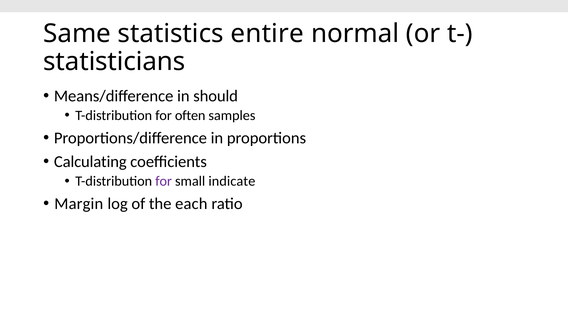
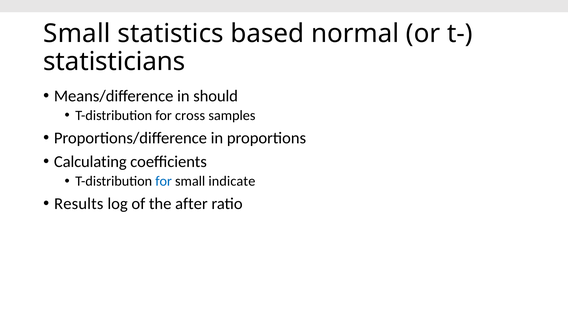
Same at (77, 34): Same -> Small
entire: entire -> based
often: often -> cross
for at (164, 182) colour: purple -> blue
Margin: Margin -> Results
each: each -> after
